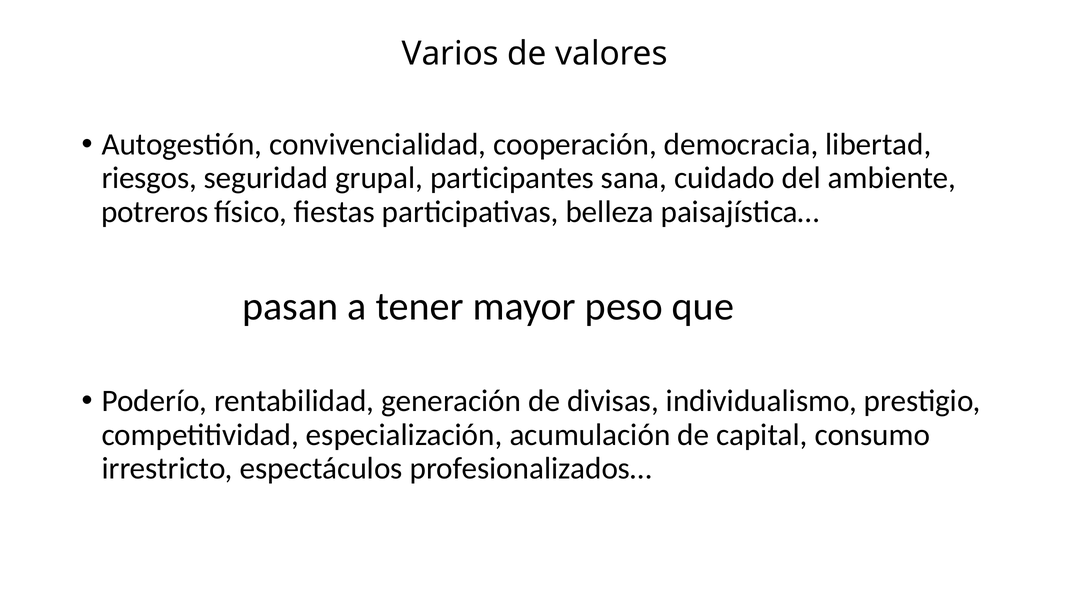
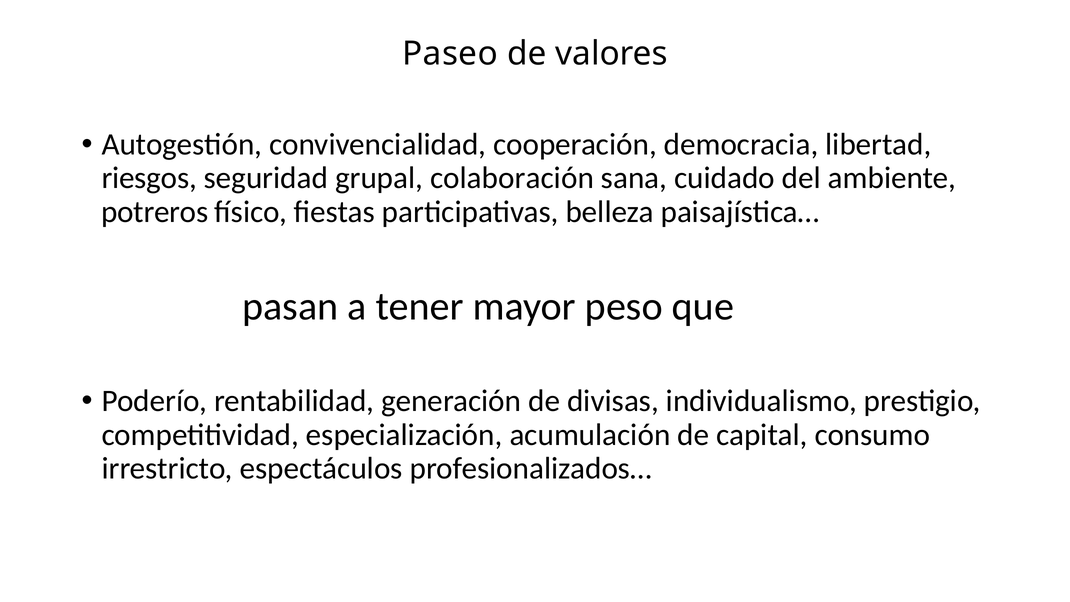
Varios: Varios -> Paseo
participantes: participantes -> colaboración
